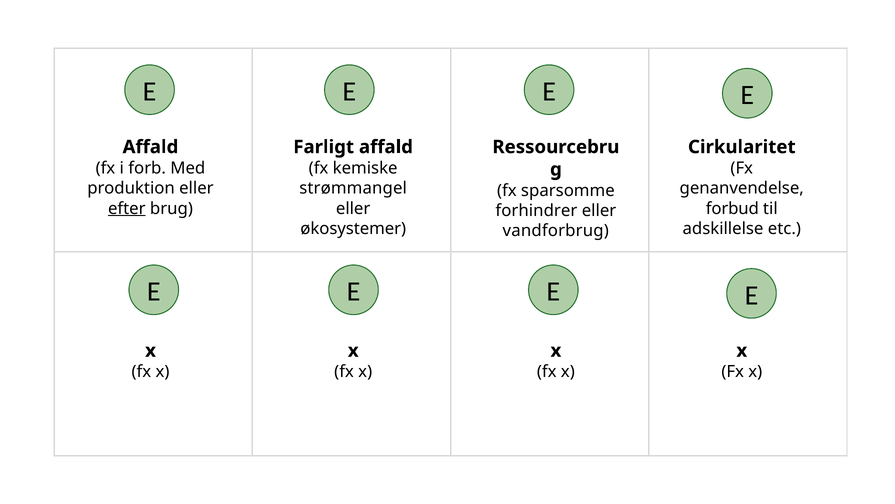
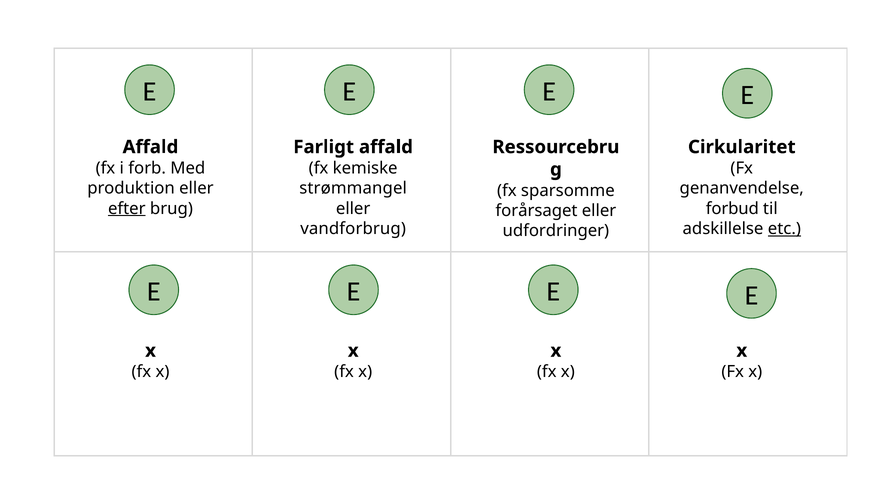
forhindrer: forhindrer -> forårsaget
økosystemer: økosystemer -> vandforbrug
etc underline: none -> present
vandforbrug: vandforbrug -> udfordringer
